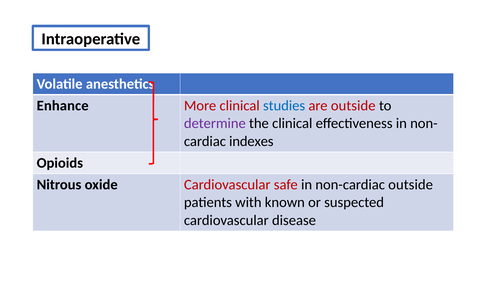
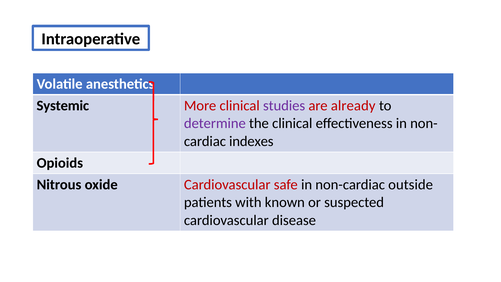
Enhance: Enhance -> Systemic
studies colour: blue -> purple
are outside: outside -> already
